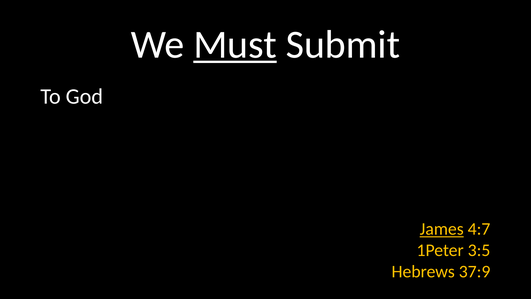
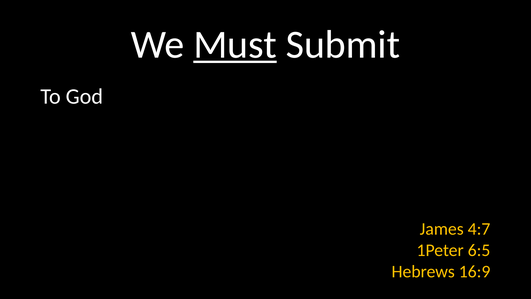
James underline: present -> none
3:5: 3:5 -> 6:5
37:9: 37:9 -> 16:9
